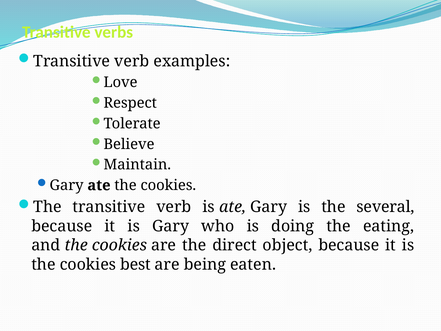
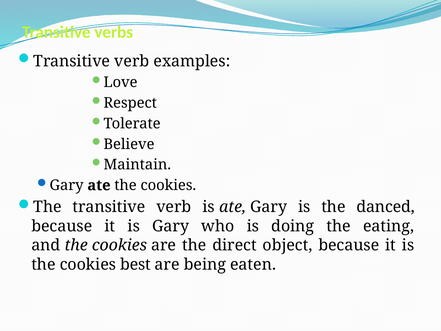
several: several -> danced
